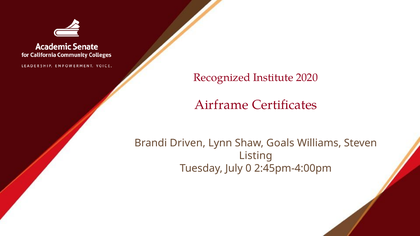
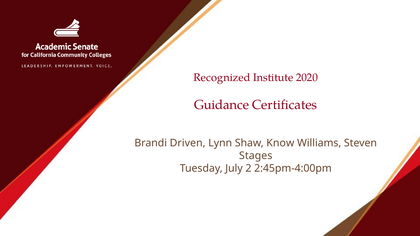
Airframe: Airframe -> Guidance
Goals: Goals -> Know
Listing: Listing -> Stages
0: 0 -> 2
